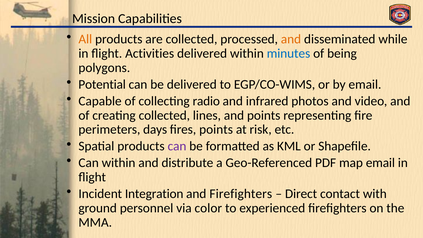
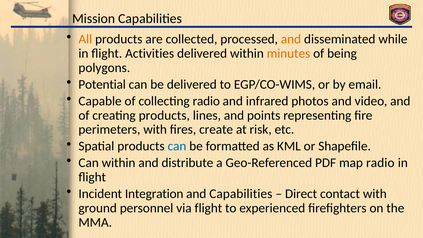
minutes colour: blue -> orange
creating collected: collected -> products
perimeters days: days -> with
fires points: points -> create
can at (177, 146) colour: purple -> blue
map email: email -> radio
and Firefighters: Firefighters -> Capabilities
via color: color -> flight
